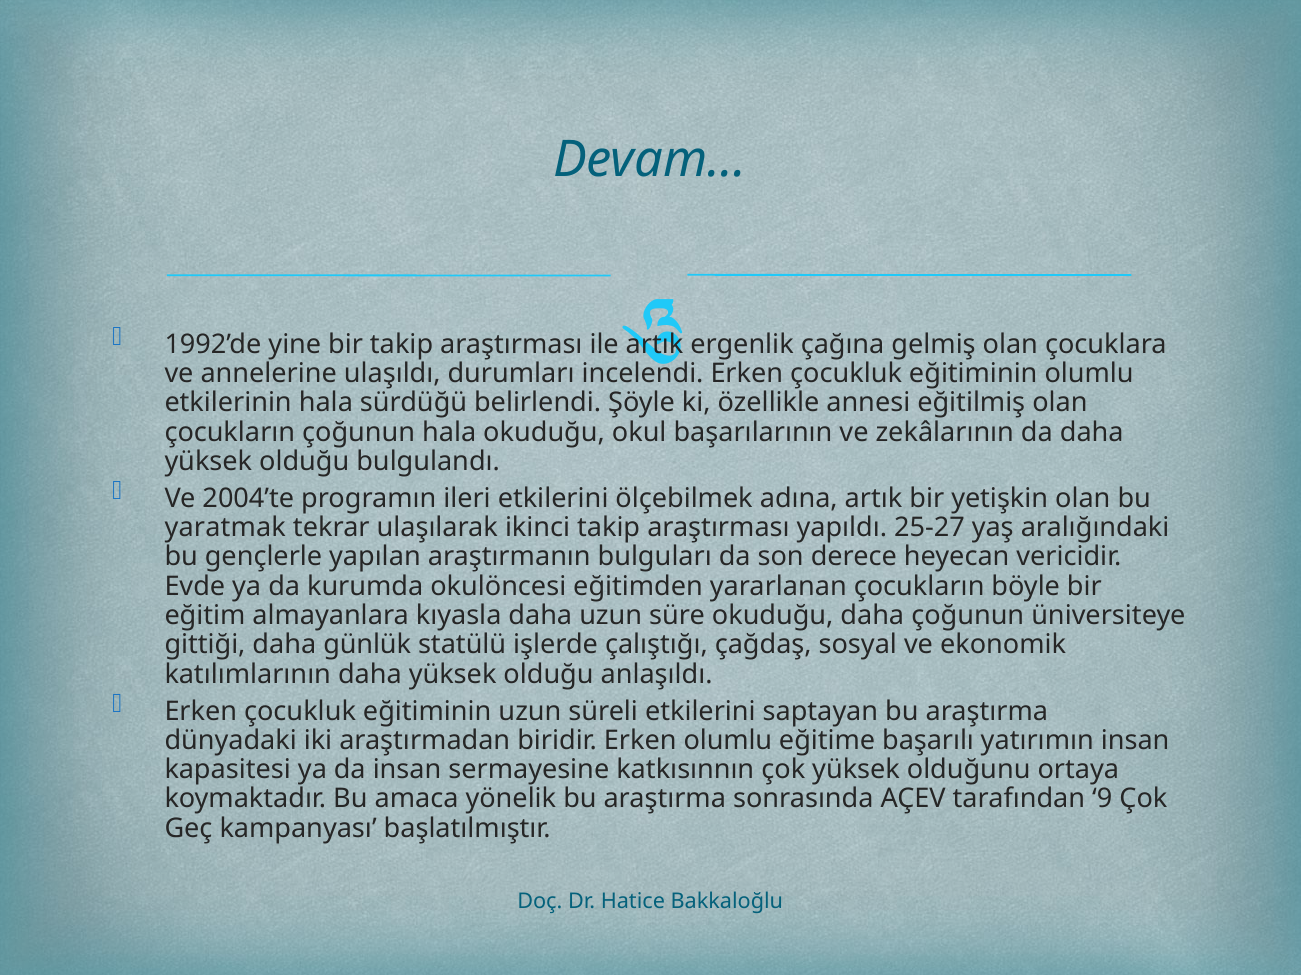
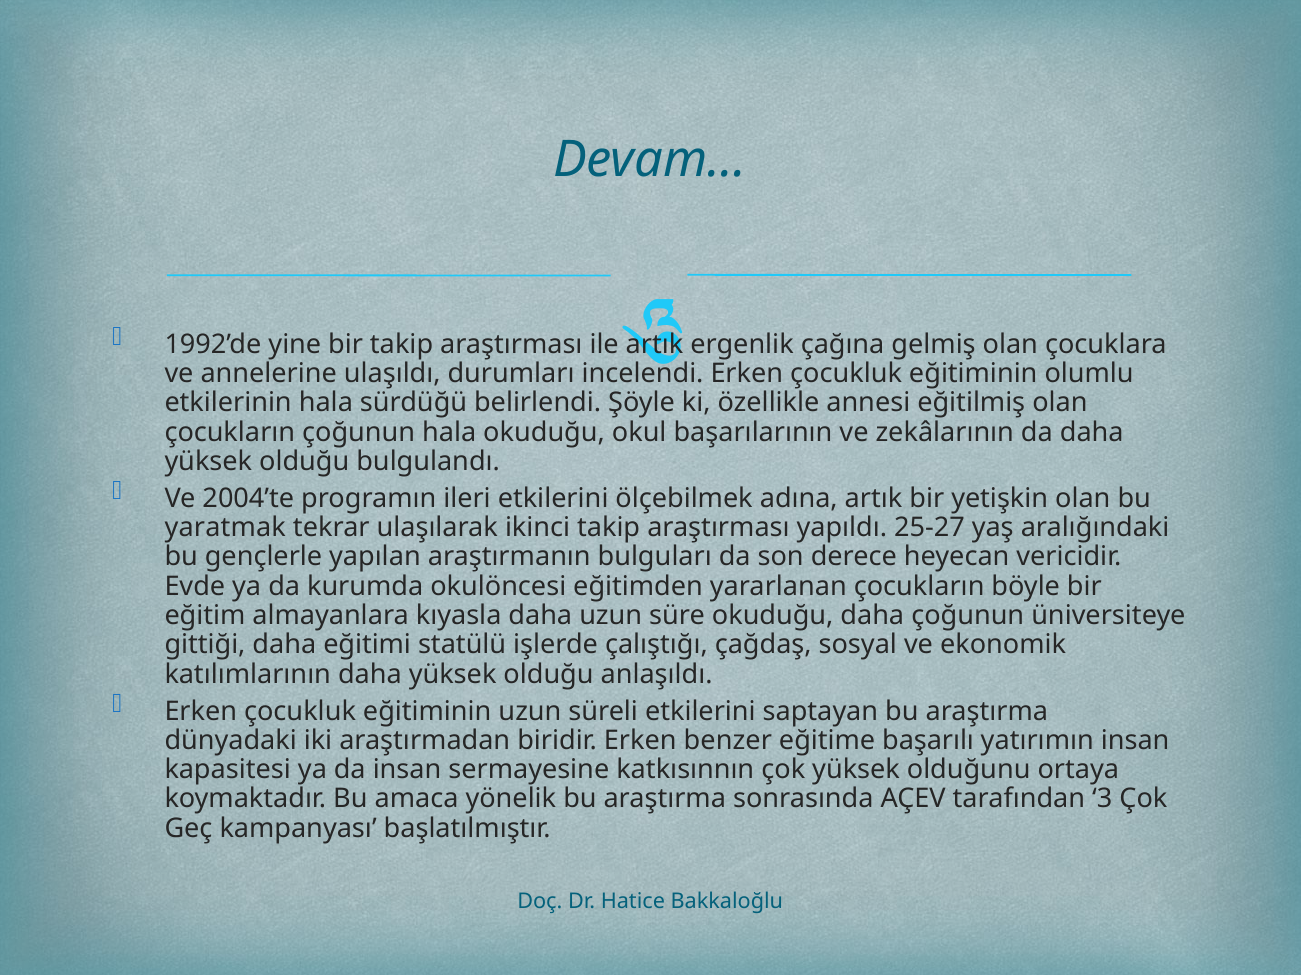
günlük: günlük -> eğitimi
Erken olumlu: olumlu -> benzer
9: 9 -> 3
